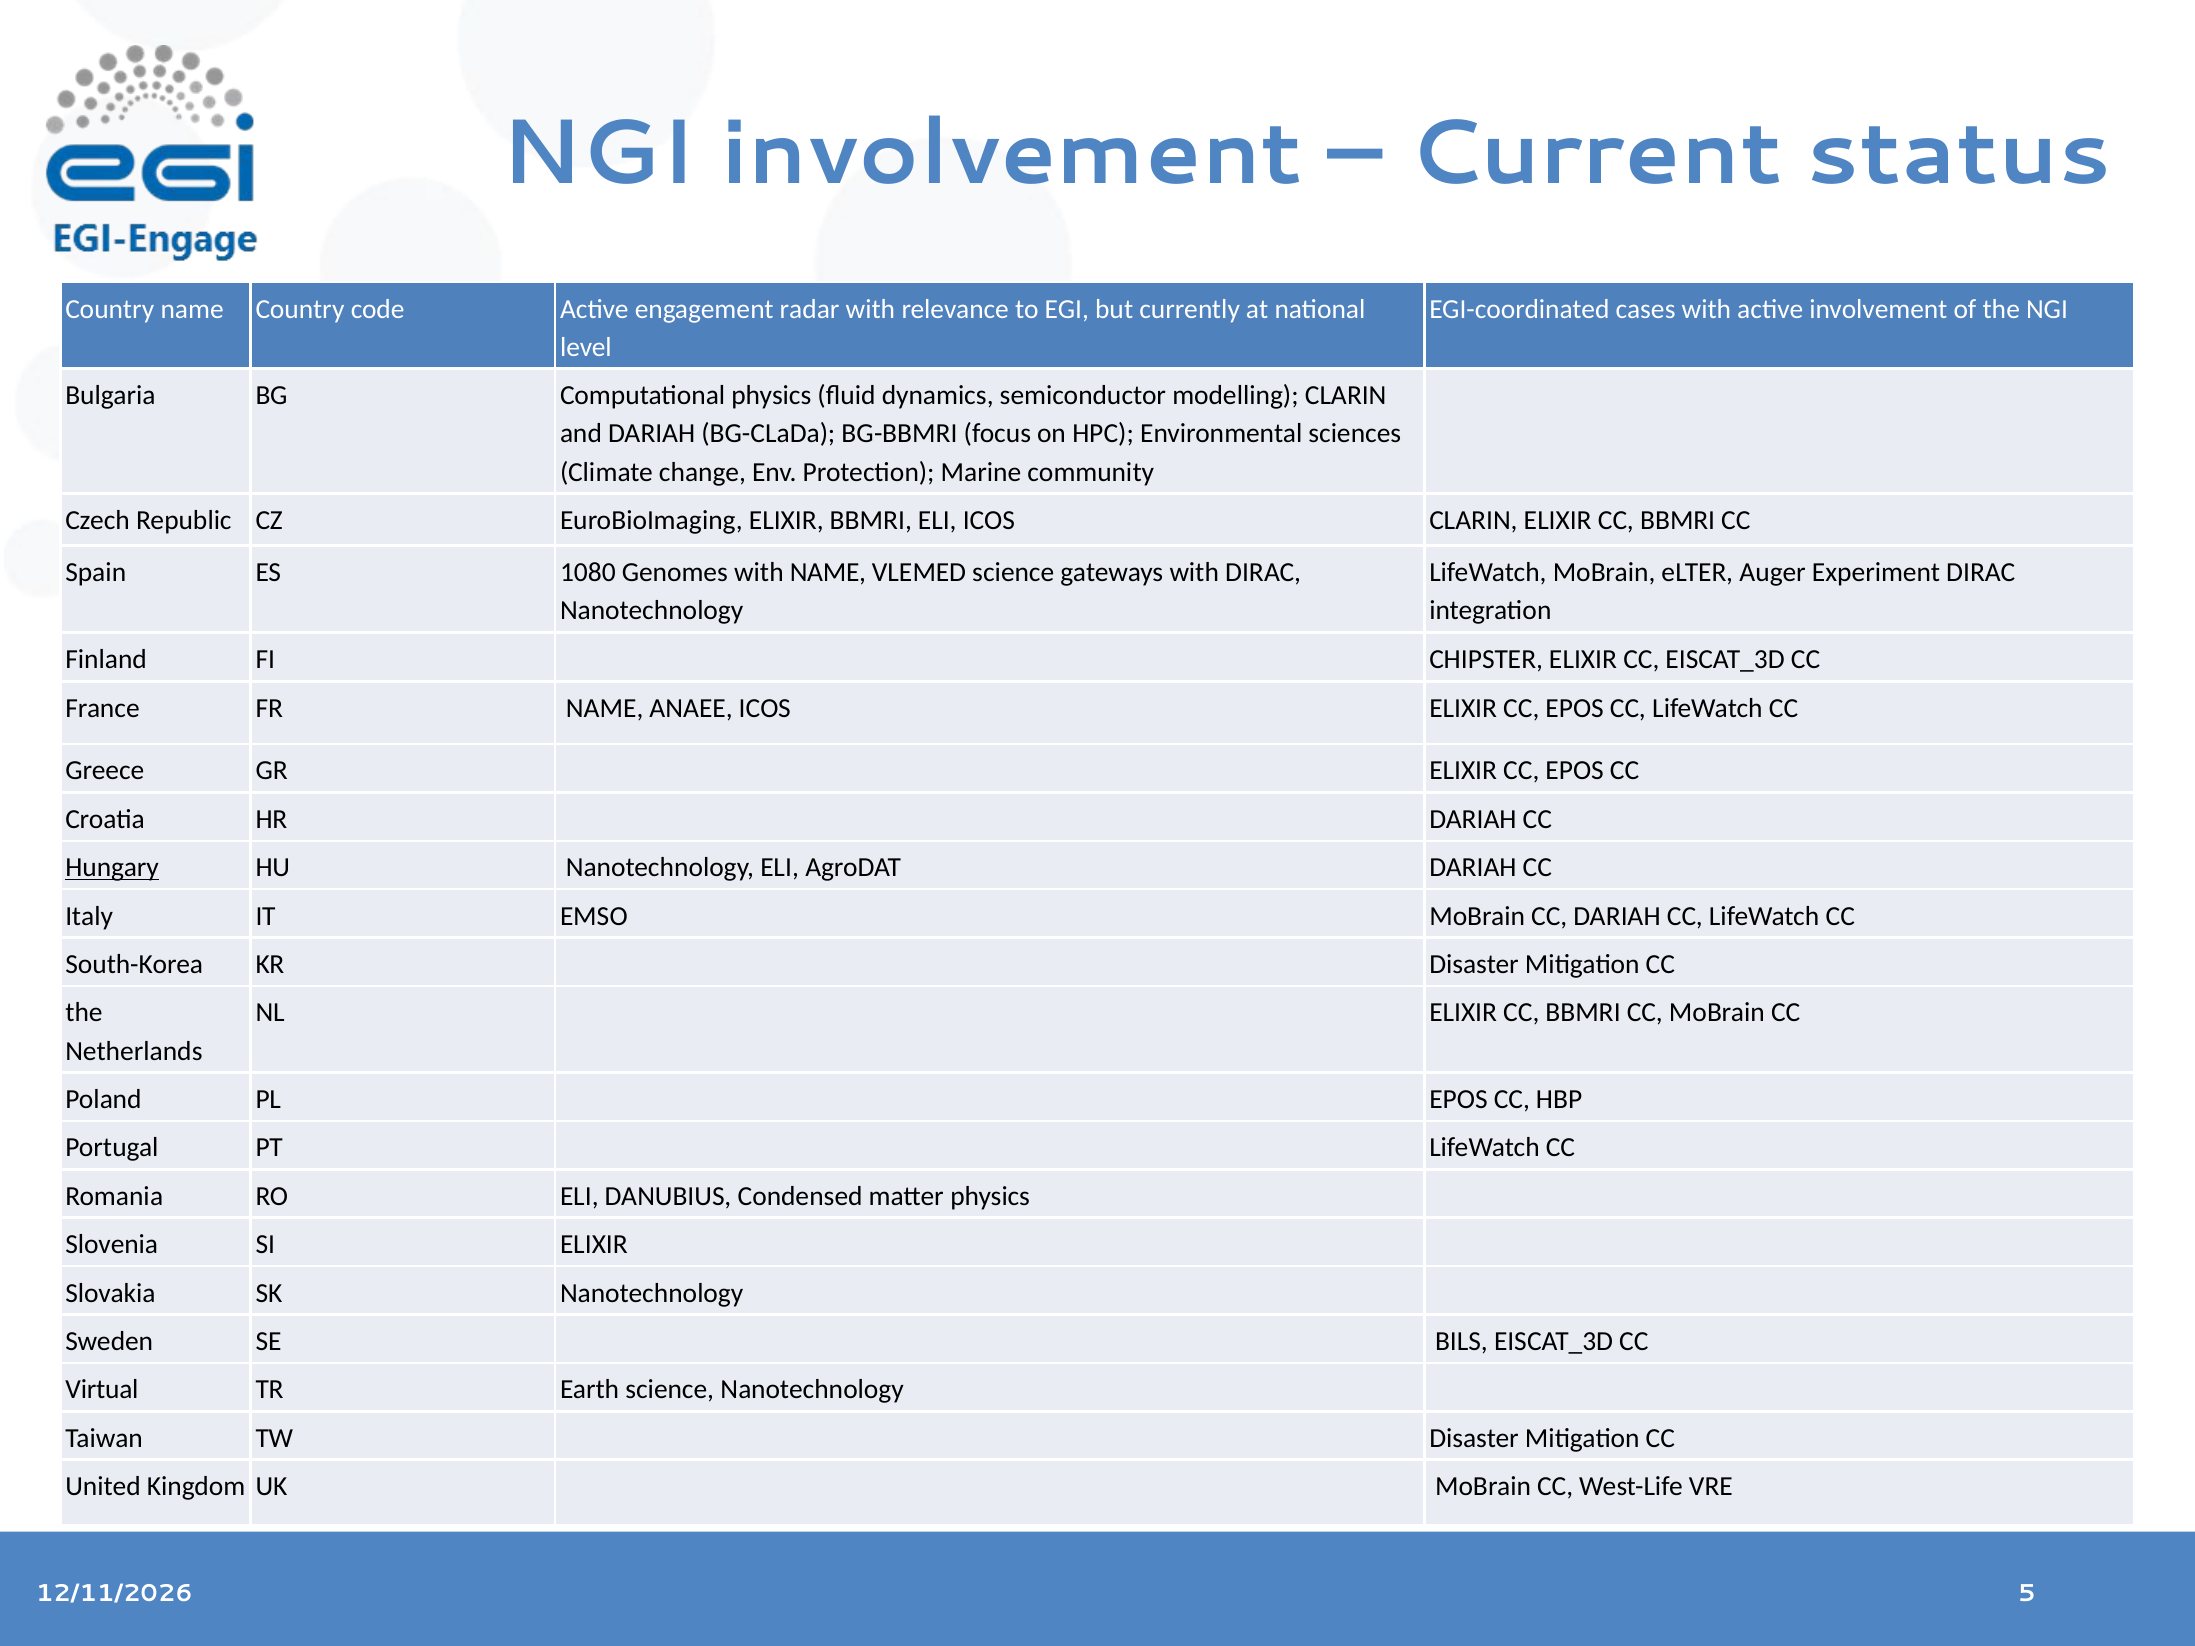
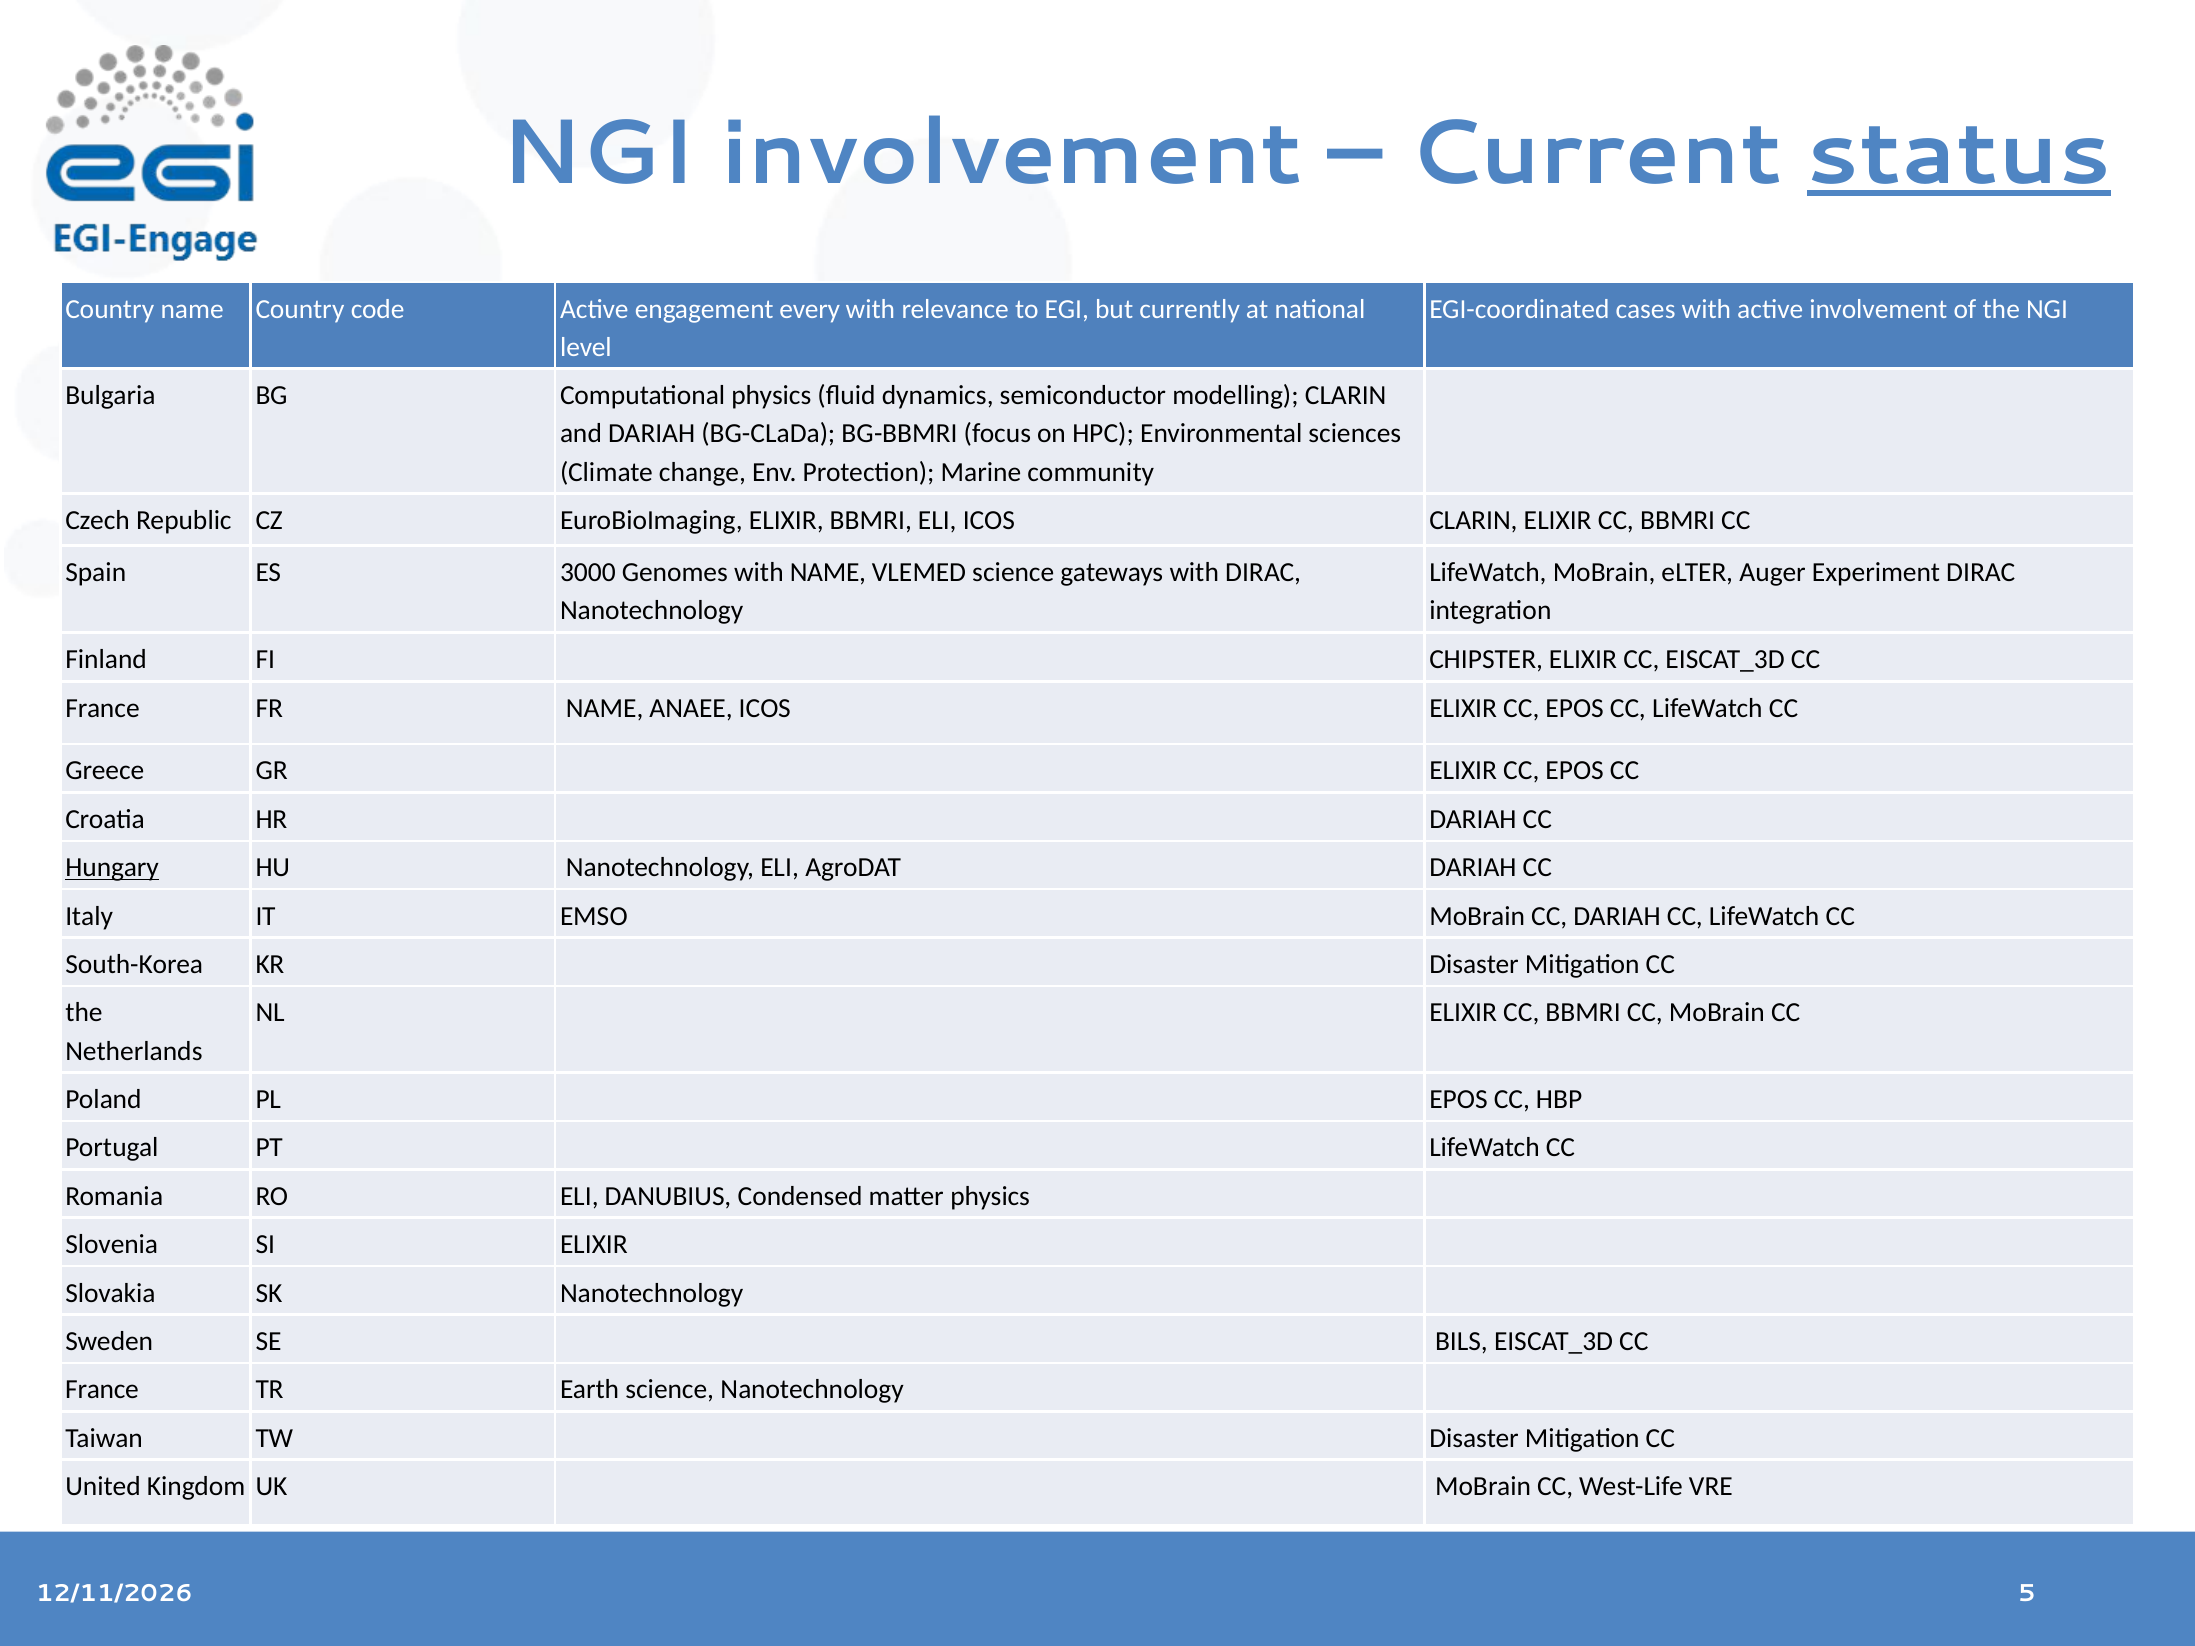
status underline: none -> present
radar: radar -> every
1080: 1080 -> 3000
Virtual at (102, 1390): Virtual -> France
